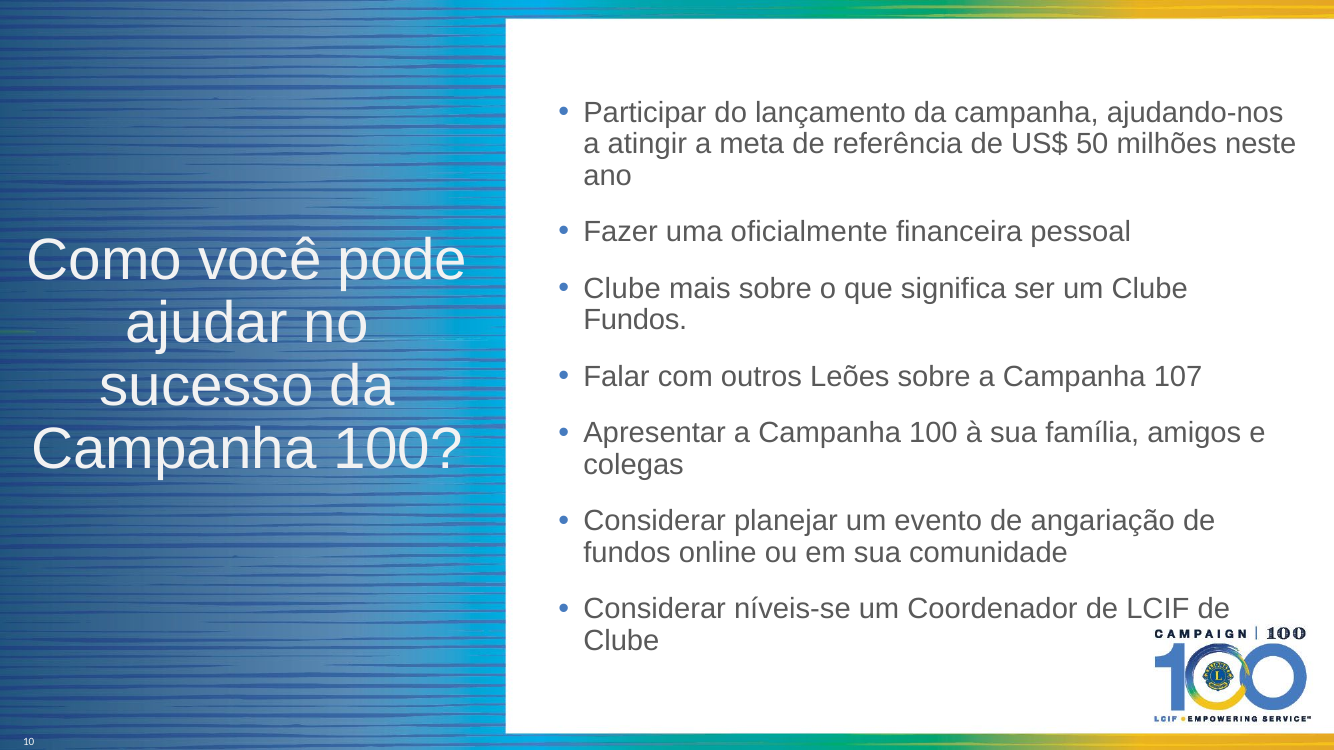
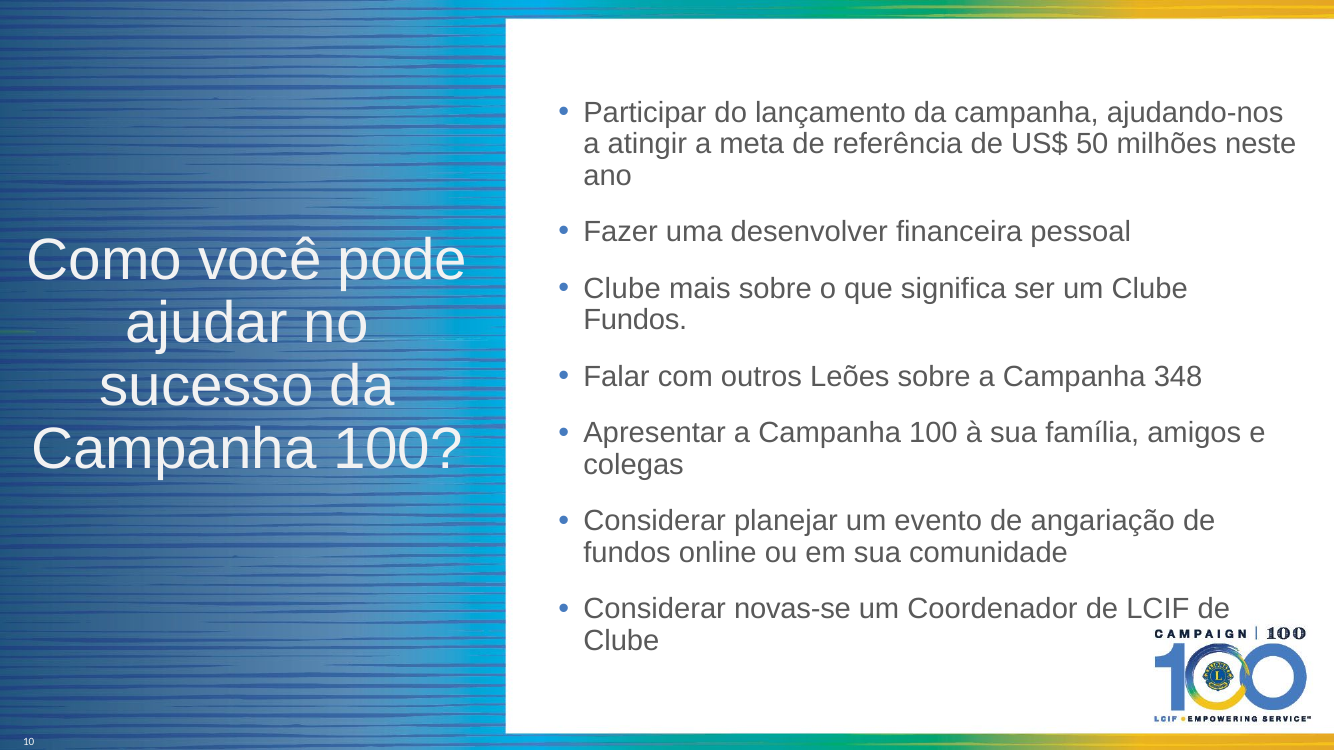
oficialmente: oficialmente -> desenvolver
107: 107 -> 348
níveis-se: níveis-se -> novas-se
